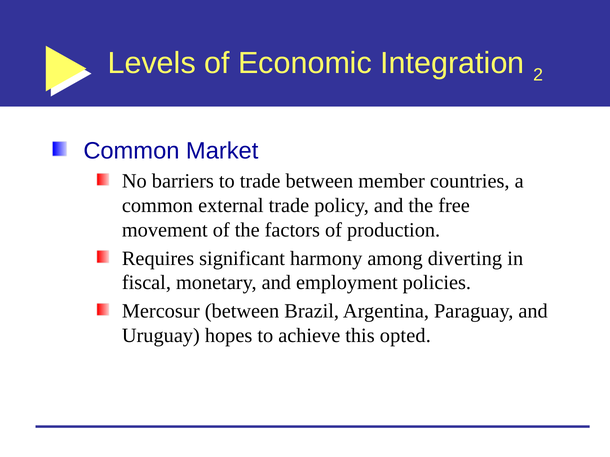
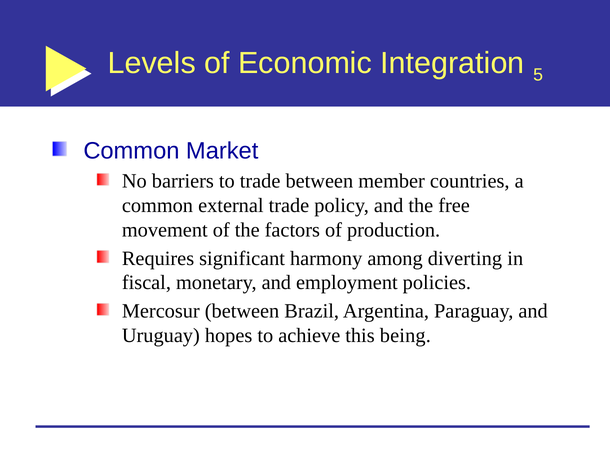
2: 2 -> 5
opted: opted -> being
